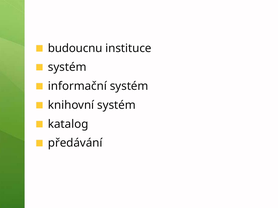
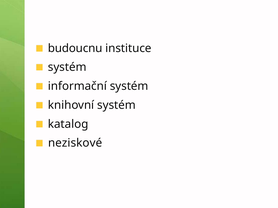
předávání: předávání -> neziskové
